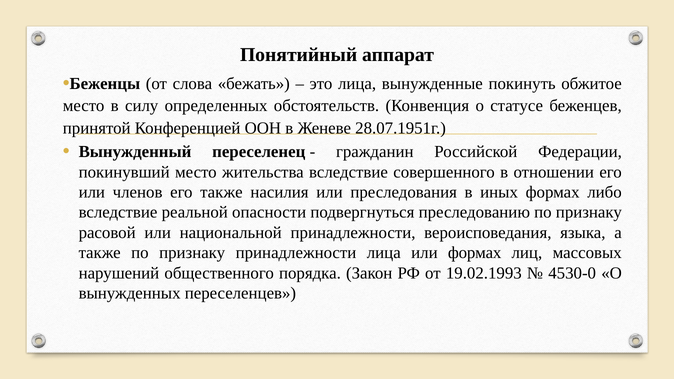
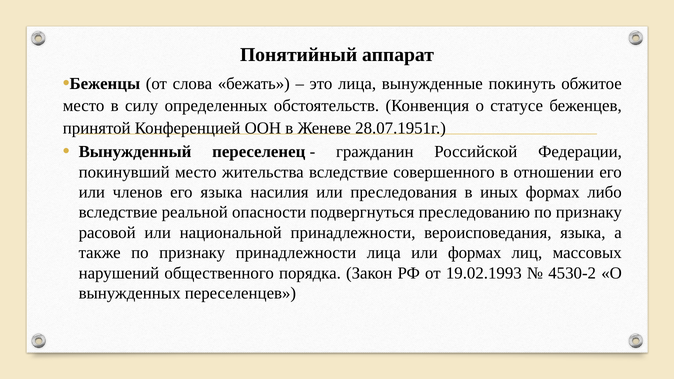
его также: также -> языка
4530-0: 4530-0 -> 4530-2
